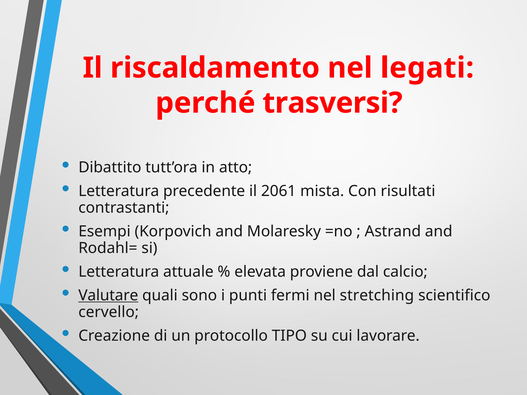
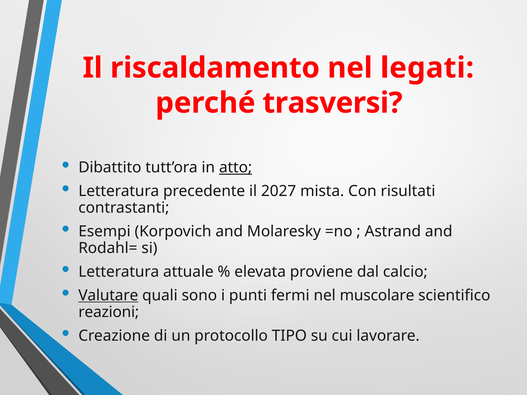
atto underline: none -> present
2061: 2061 -> 2027
stretching: stretching -> muscolare
cervello: cervello -> reazioni
